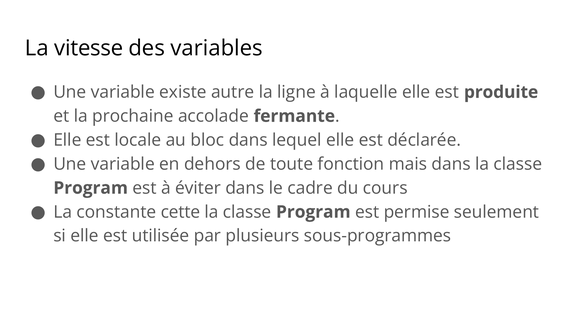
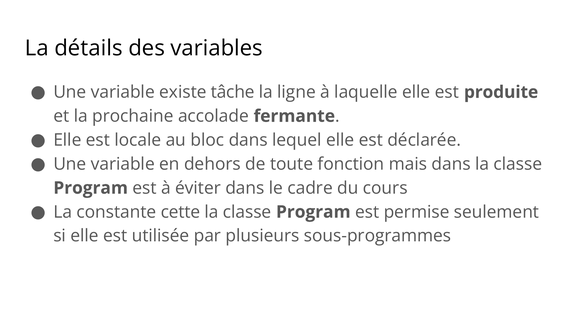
vitesse: vitesse -> détails
autre: autre -> tâche
